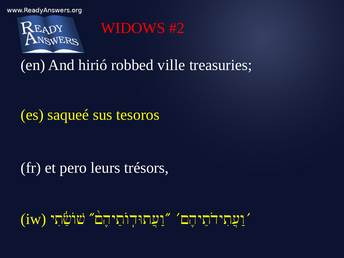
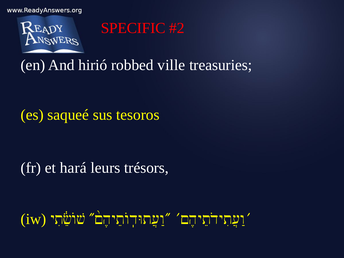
WIDOWS: WIDOWS -> SPECIFIC
pero: pero -> hará
